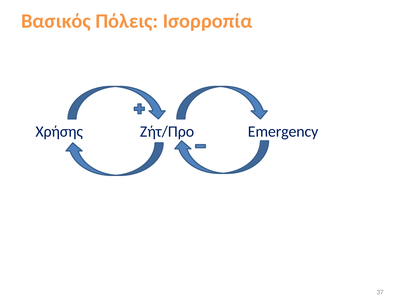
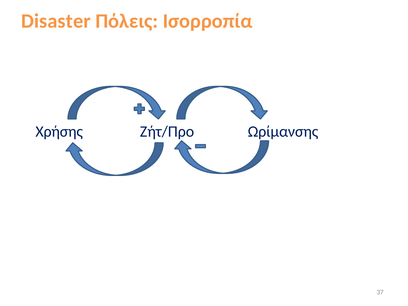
Βασικός: Βασικός -> Disaster
Emergency: Emergency -> Ωρίμανσης
